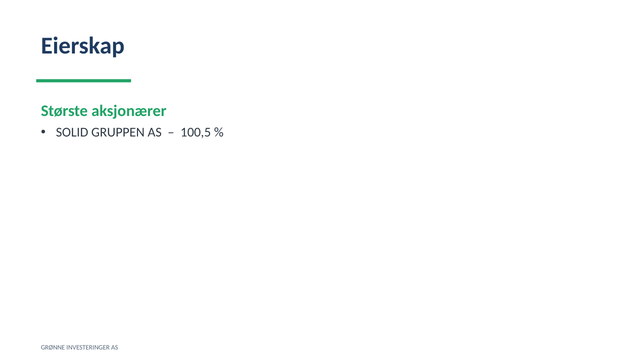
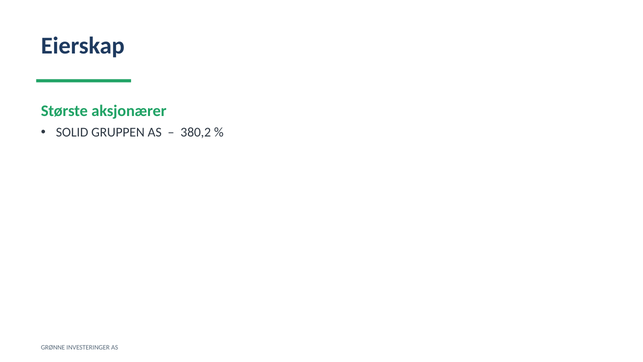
100,5: 100,5 -> 380,2
